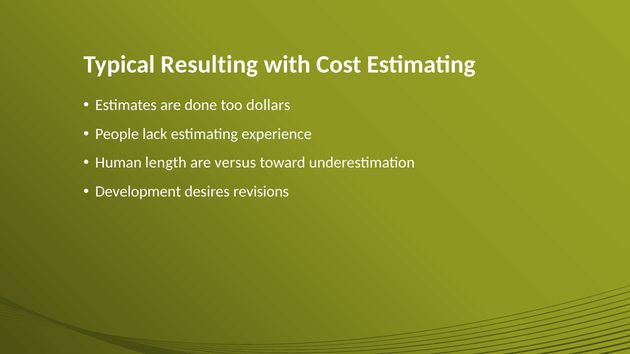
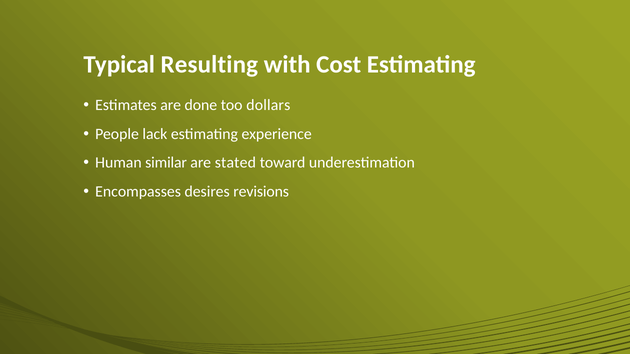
length: length -> similar
versus: versus -> stated
Development: Development -> Encompasses
